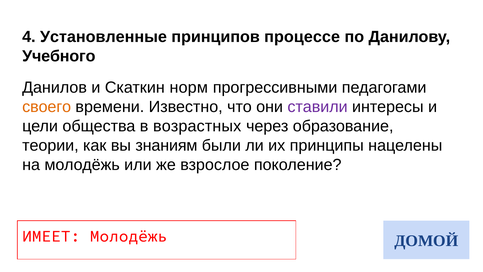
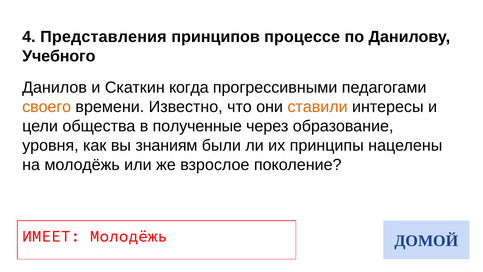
Установленные: Установленные -> Представления
норм: норм -> когда
ставили colour: purple -> orange
возрастных: возрастных -> полученные
теории: теории -> уровня
